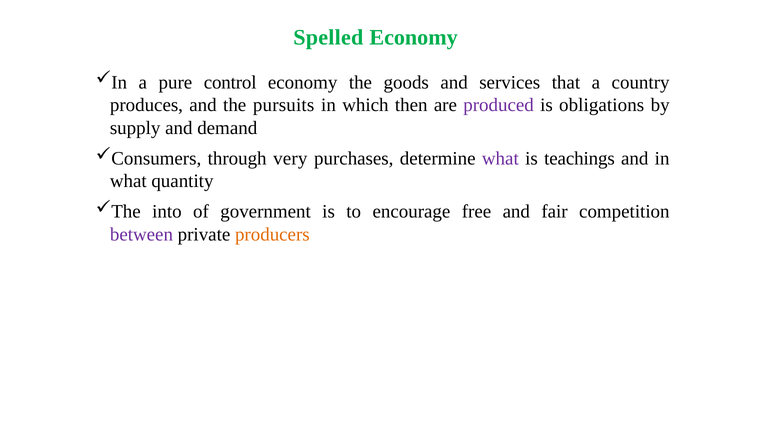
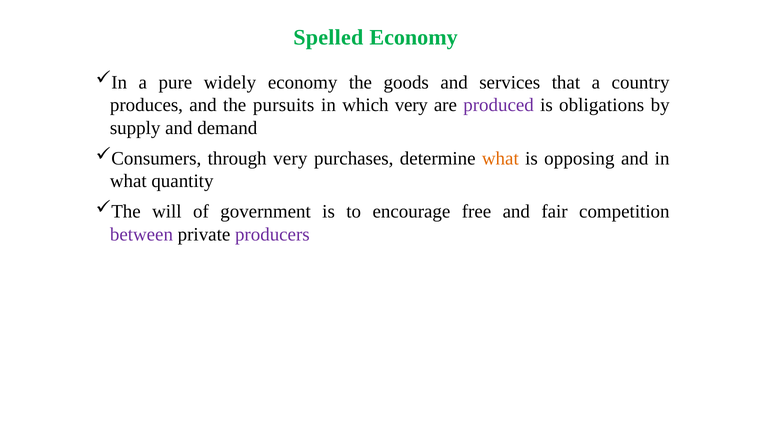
control: control -> widely
which then: then -> very
what at (500, 159) colour: purple -> orange
teachings: teachings -> opposing
into: into -> will
producers colour: orange -> purple
